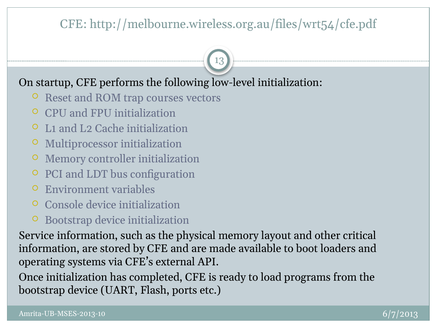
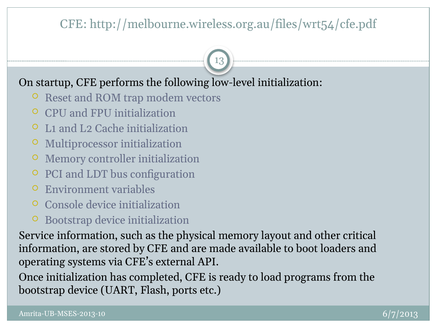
courses: courses -> modem
